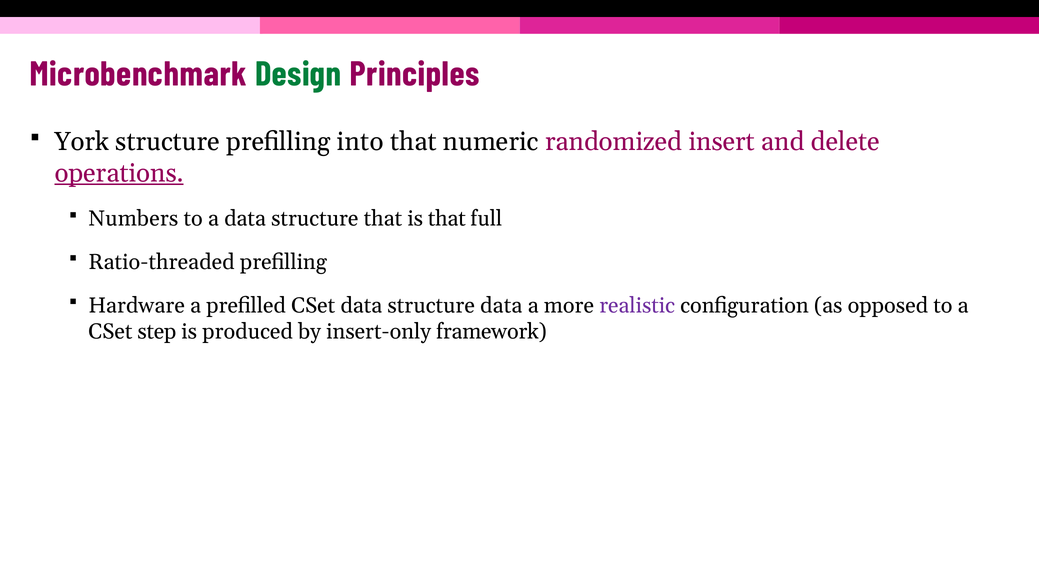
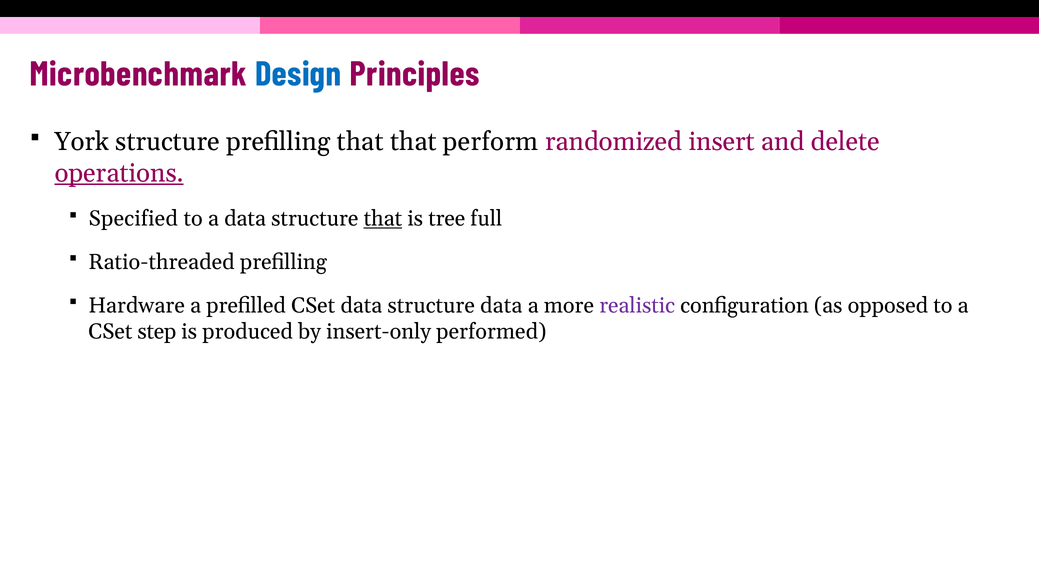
Design colour: green -> blue
prefilling into: into -> that
numeric: numeric -> perform
Numbers: Numbers -> Specified
that at (383, 218) underline: none -> present
is that: that -> tree
framework: framework -> performed
